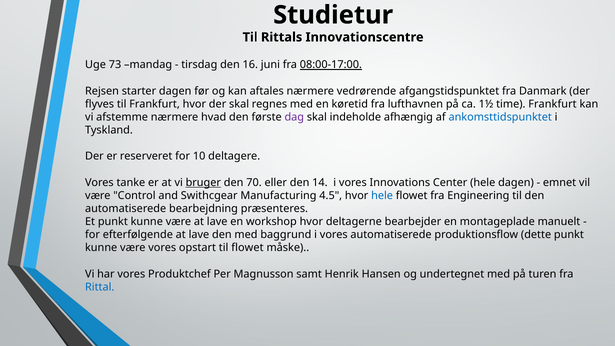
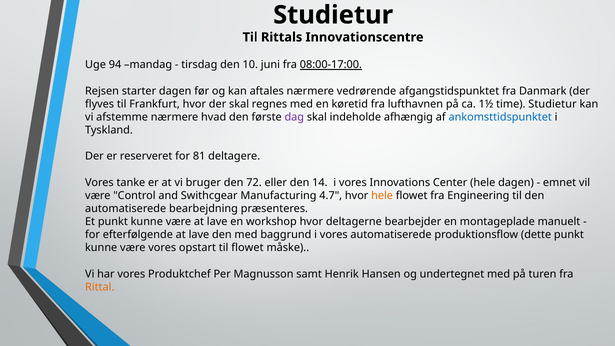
73: 73 -> 94
16: 16 -> 10
time Frankfurt: Frankfurt -> Studietur
10: 10 -> 81
bruger underline: present -> none
70: 70 -> 72
4.5: 4.5 -> 4.7
hele at (382, 196) colour: blue -> orange
Rittal colour: blue -> orange
